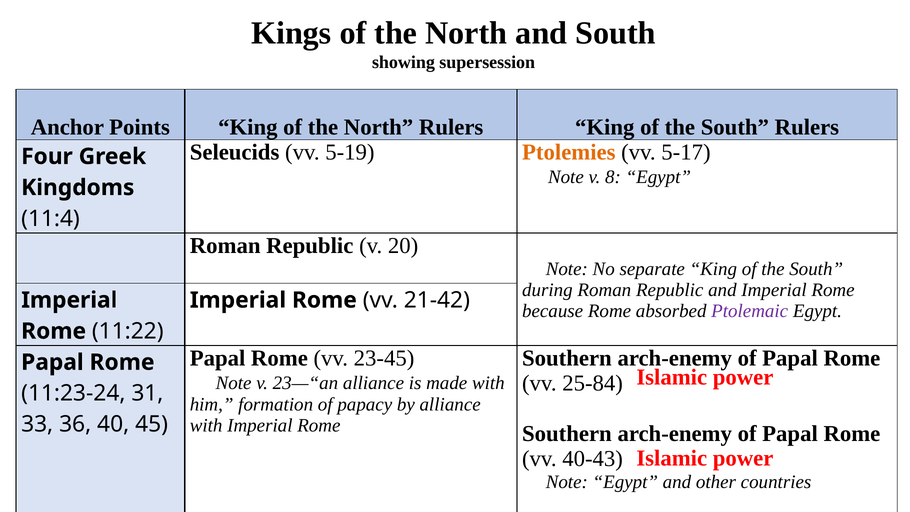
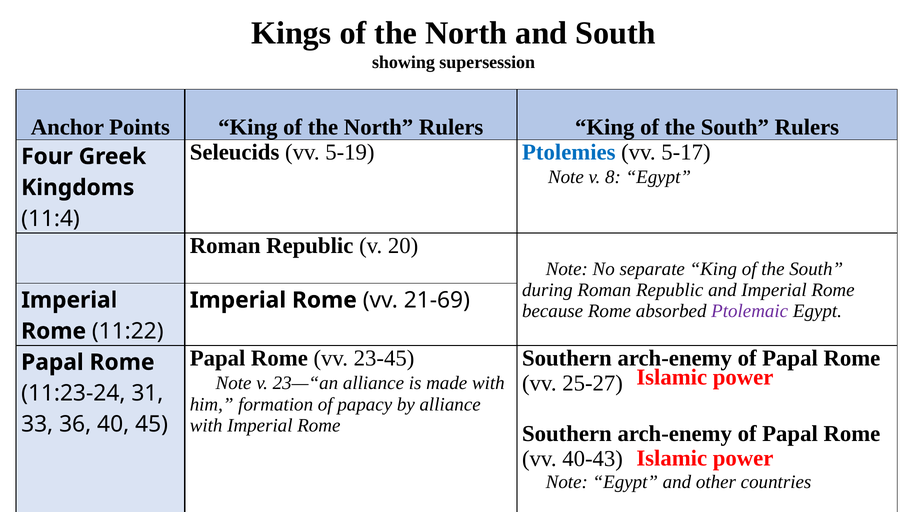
Ptolemies colour: orange -> blue
21-42: 21-42 -> 21-69
25-84: 25-84 -> 25-27
